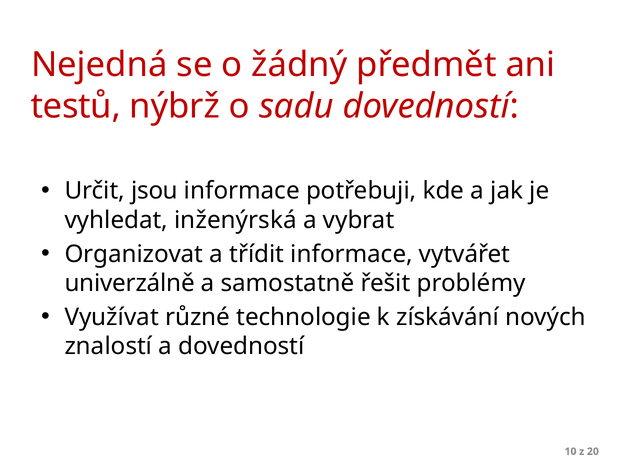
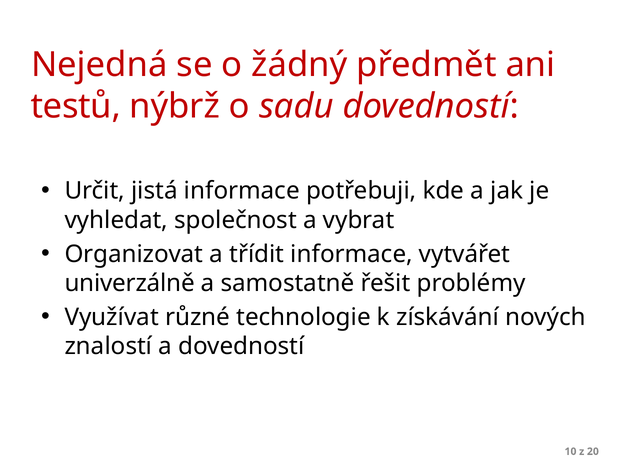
jsou: jsou -> jistá
inženýrská: inženýrská -> společnost
